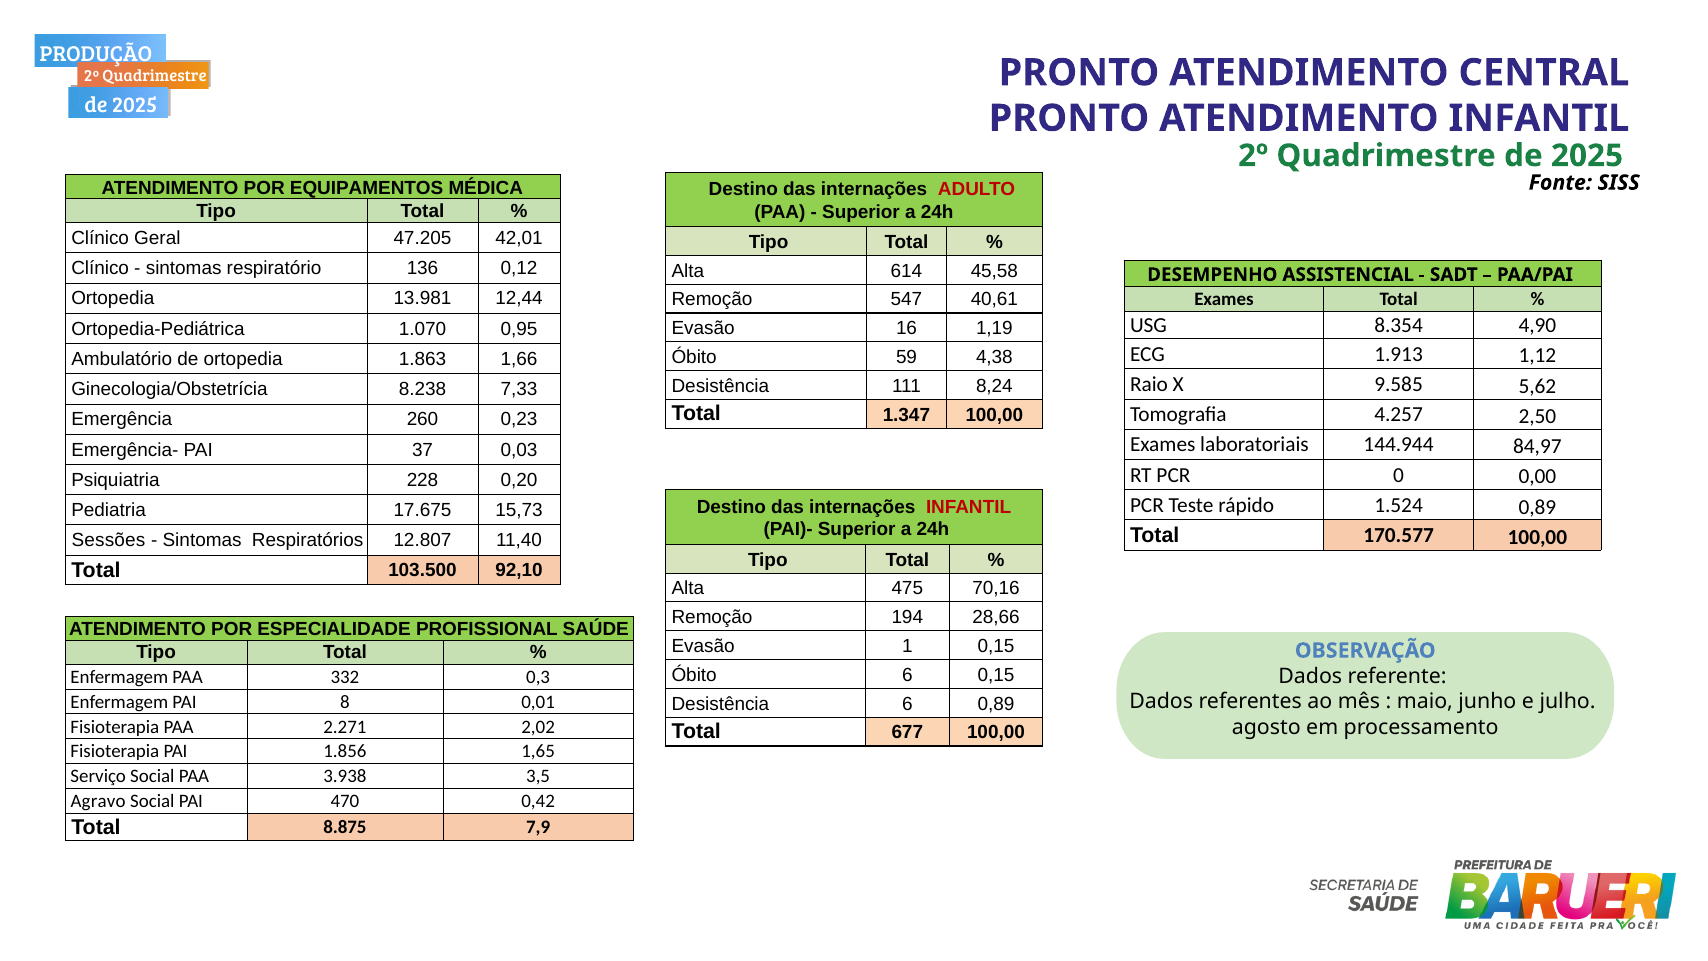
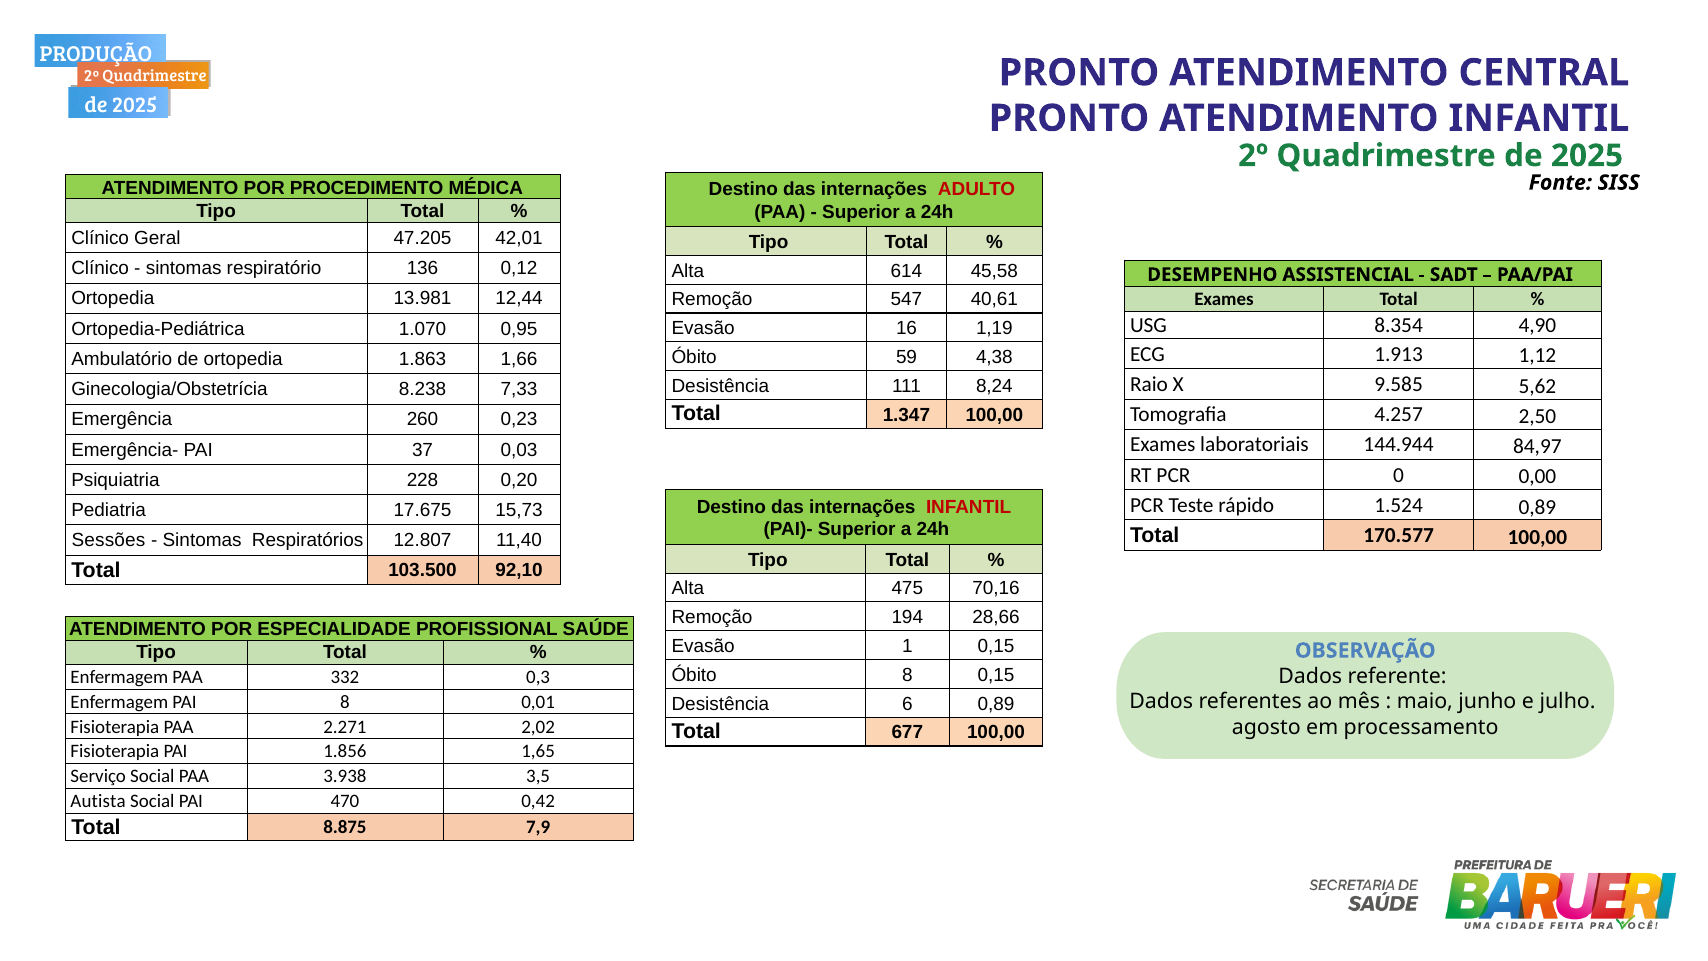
EQUIPAMENTOS: EQUIPAMENTOS -> PROCEDIMENTO
Óbito 6: 6 -> 8
Agravo: Agravo -> Autista
